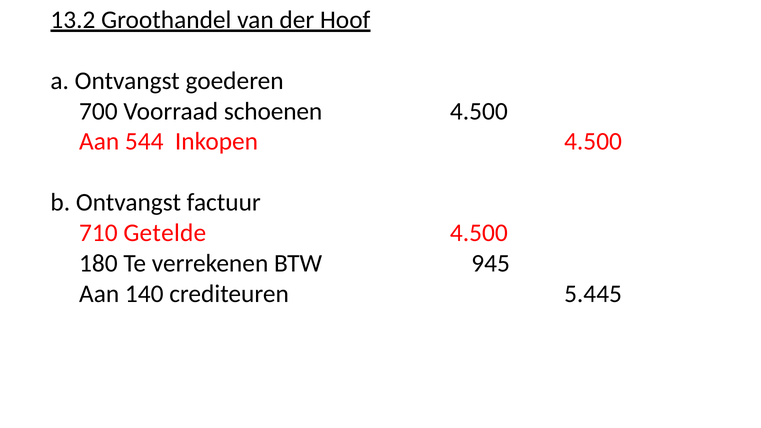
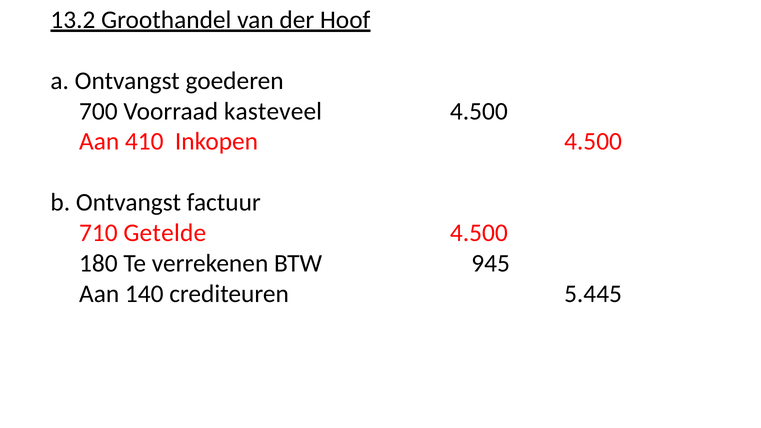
schoenen: schoenen -> kasteveel
544: 544 -> 410
